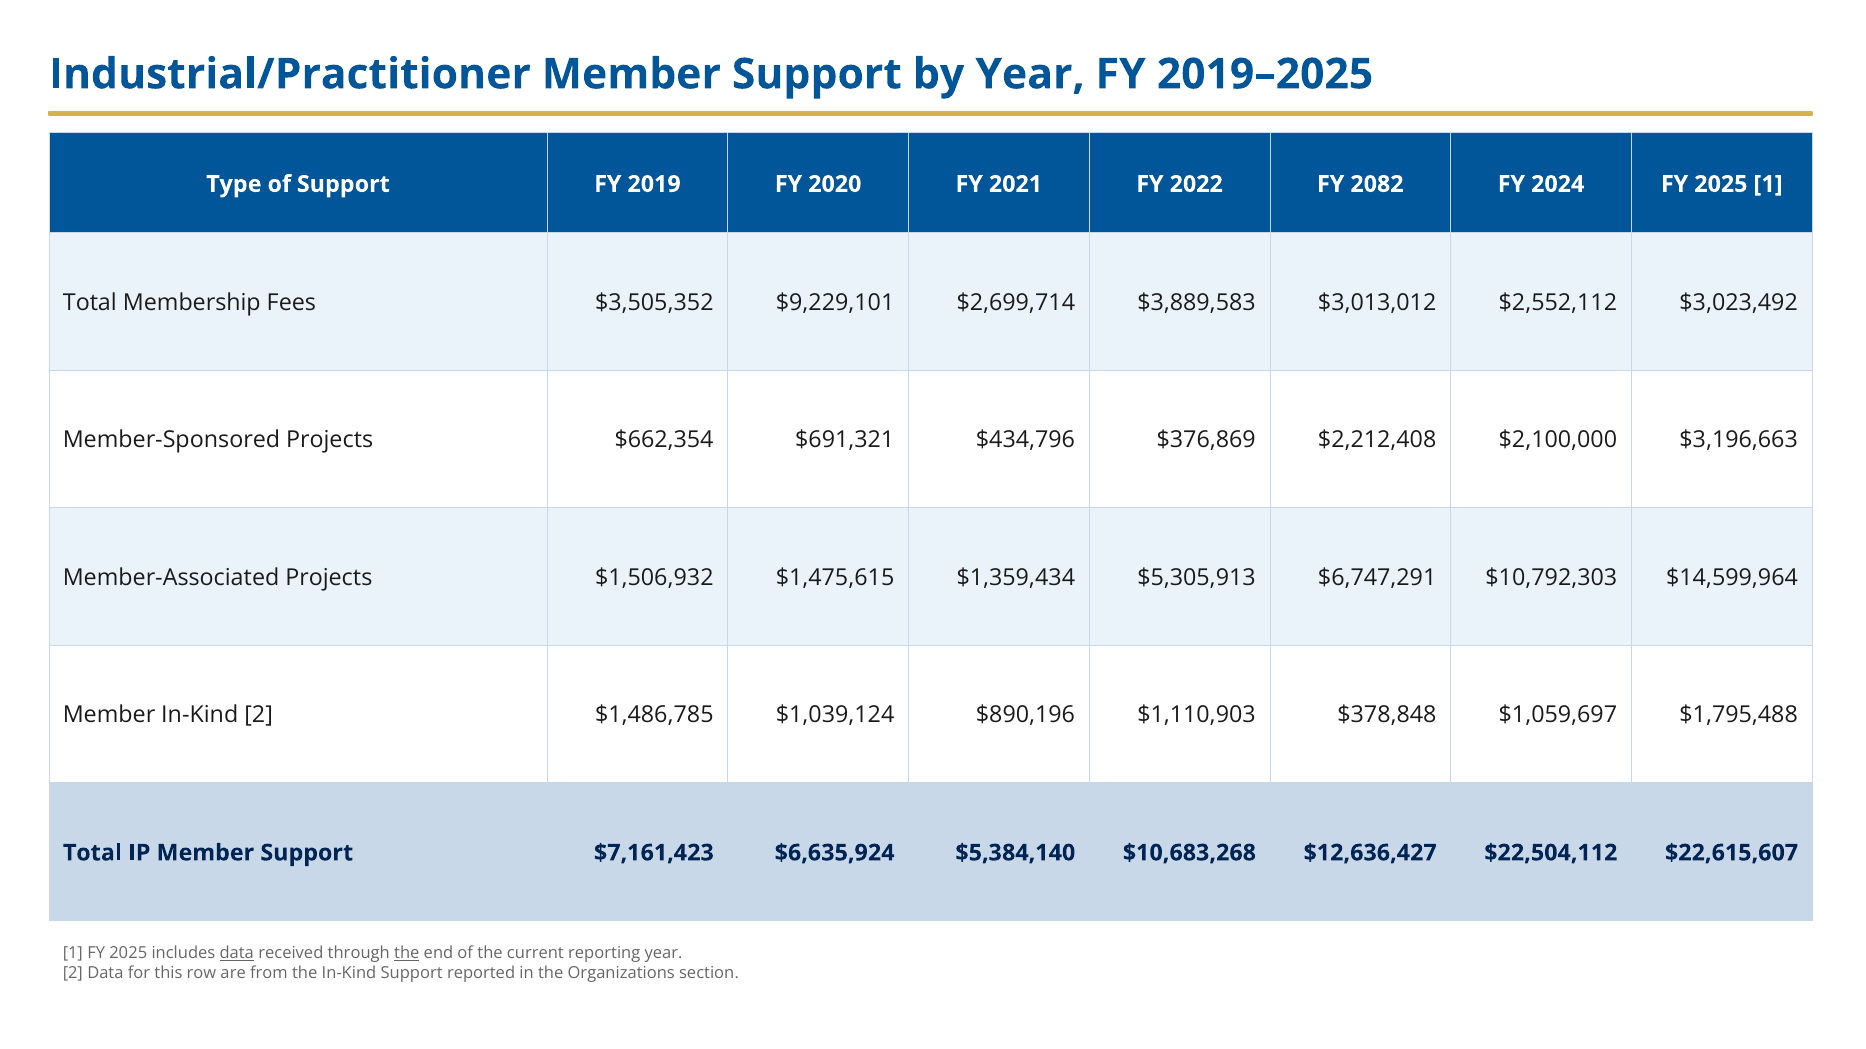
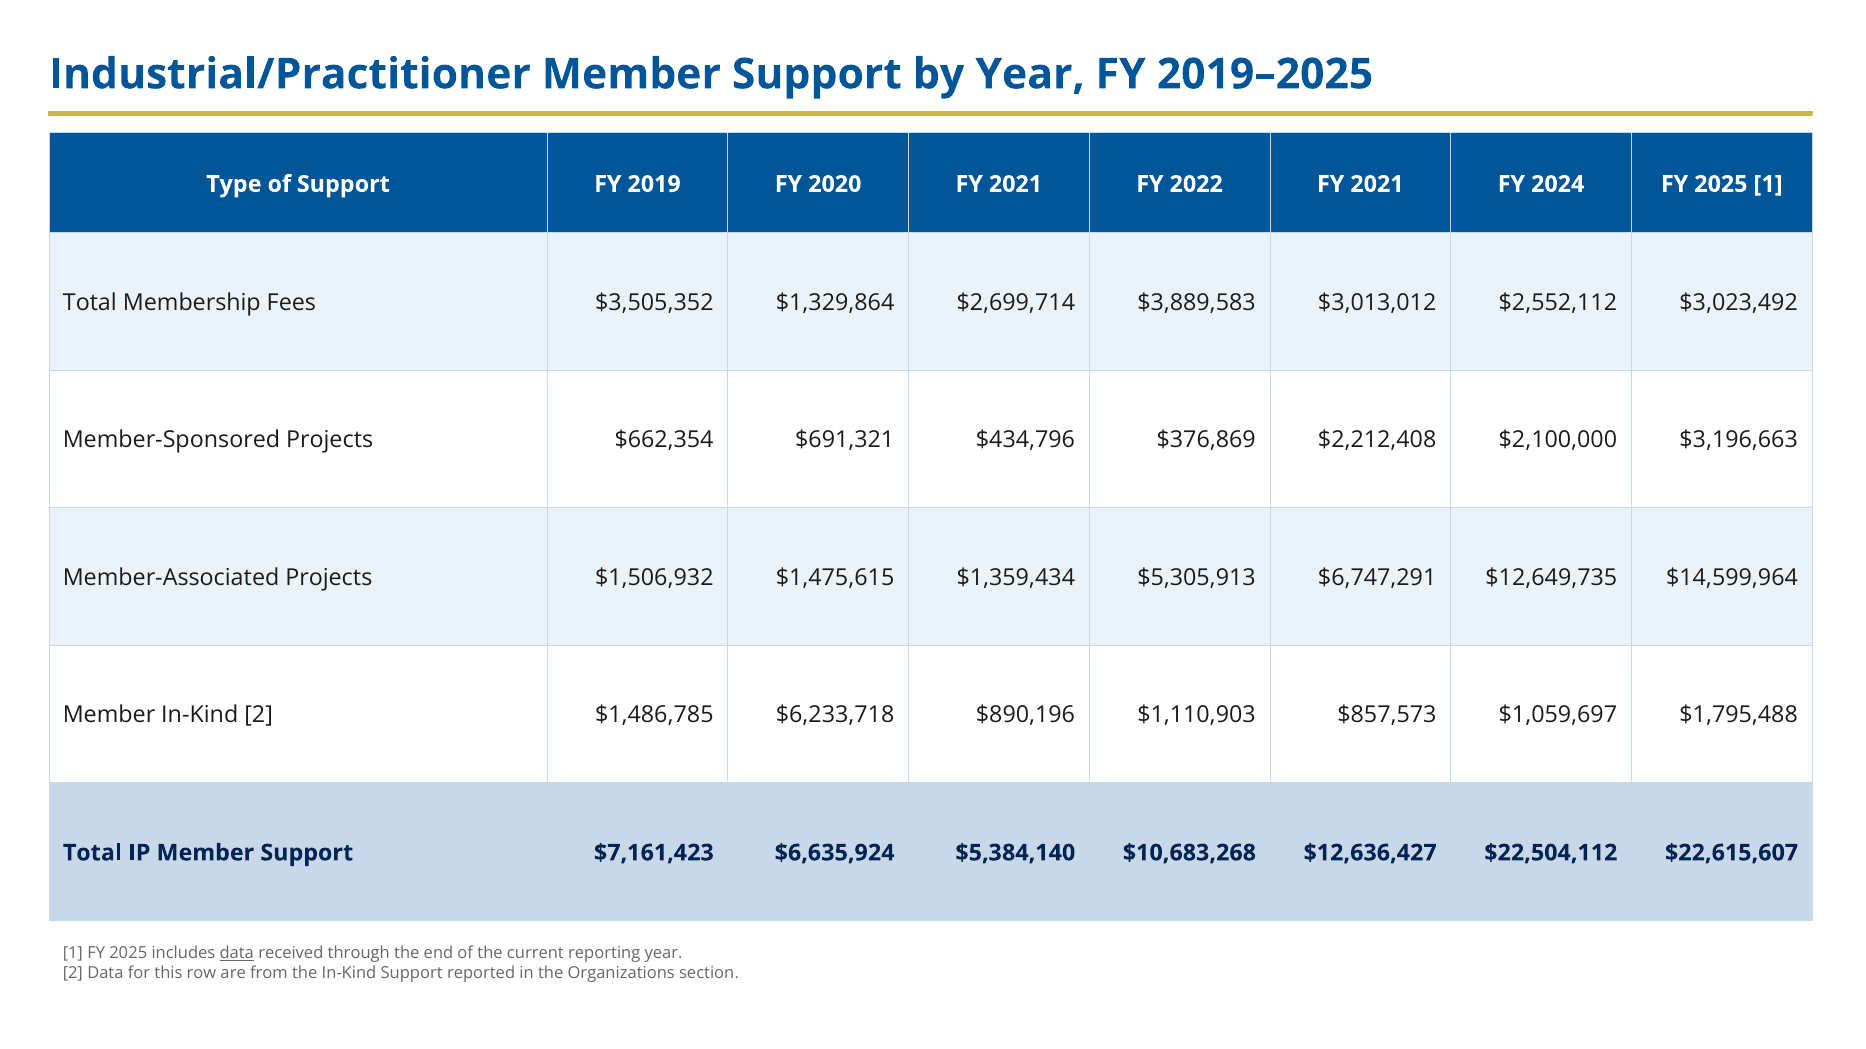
2022 FY 2082: 2082 -> 2021
$9,229,101: $9,229,101 -> $1,329,864
$10,792,303: $10,792,303 -> $12,649,735
$1,039,124: $1,039,124 -> $6,233,718
$378,848: $378,848 -> $857,573
the at (407, 954) underline: present -> none
